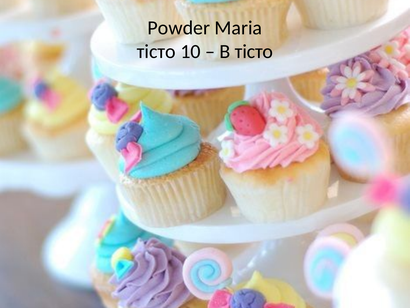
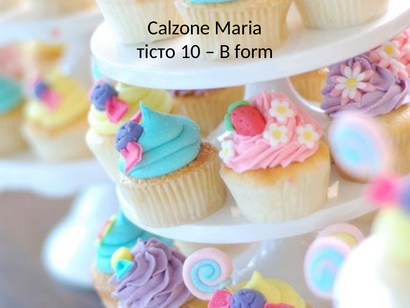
Powder: Powder -> Calzone
B тісто: тісто -> form
